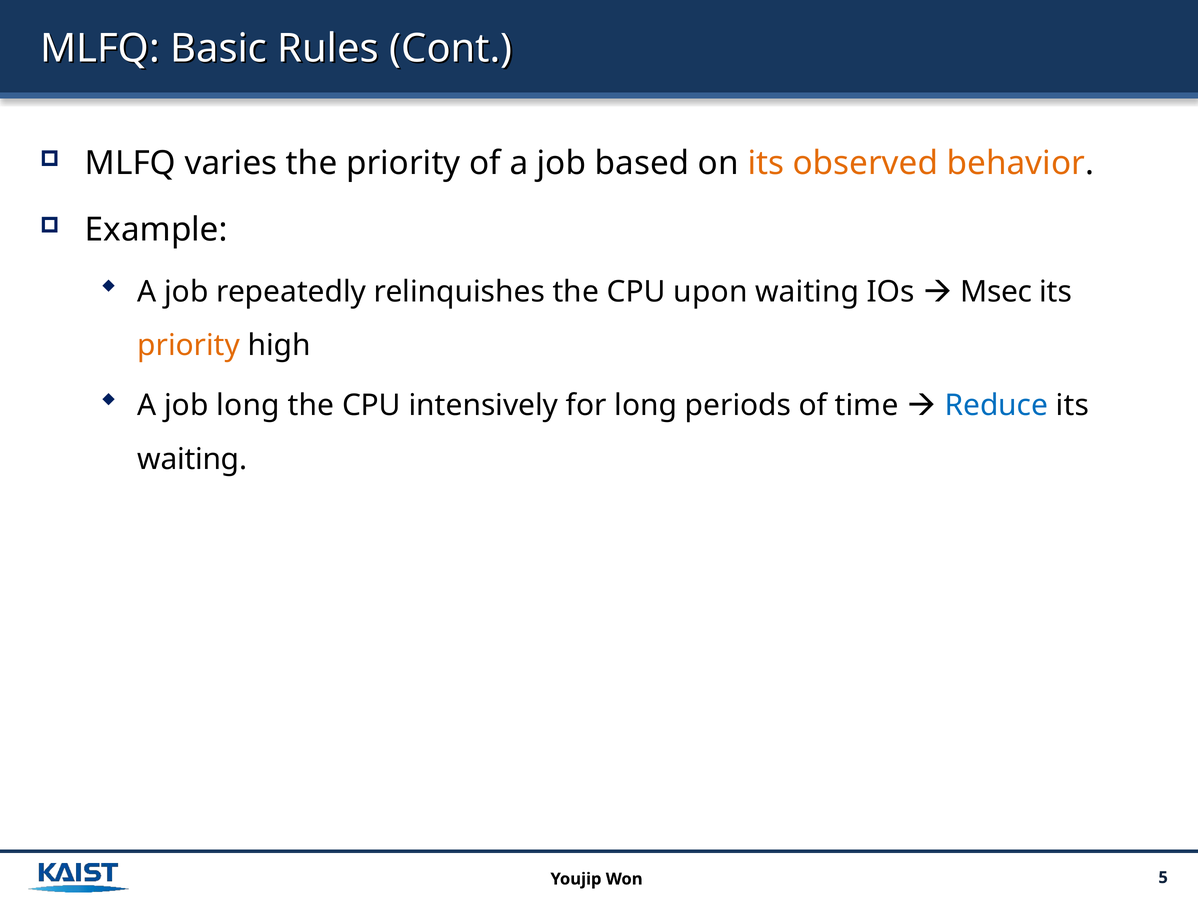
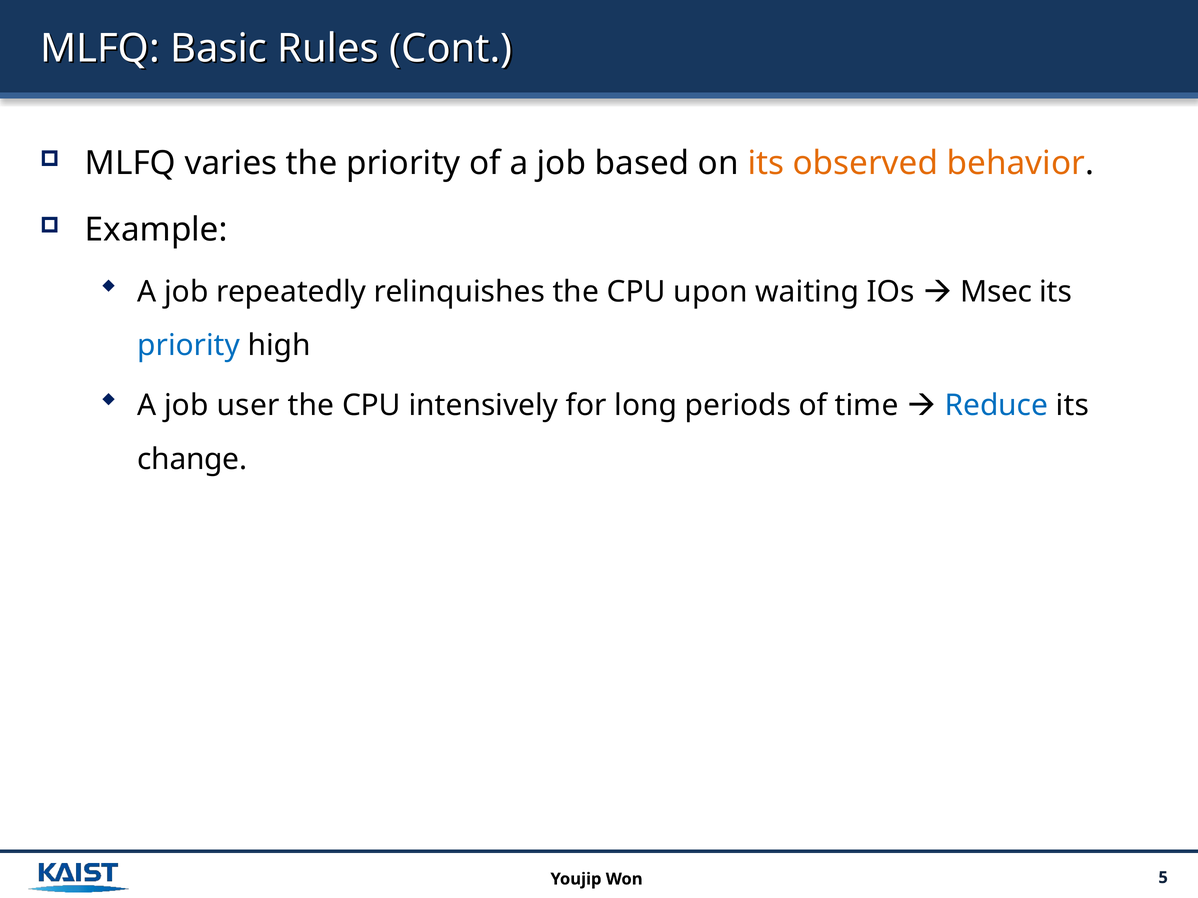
priority at (189, 346) colour: orange -> blue
job long: long -> user
waiting at (192, 460): waiting -> change
